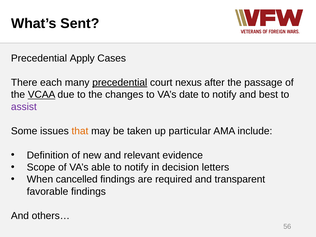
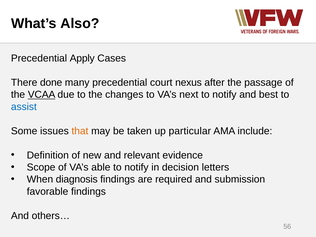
Sent: Sent -> Also
each: each -> done
precedential at (120, 83) underline: present -> none
date: date -> next
assist colour: purple -> blue
cancelled: cancelled -> diagnosis
transparent: transparent -> submission
